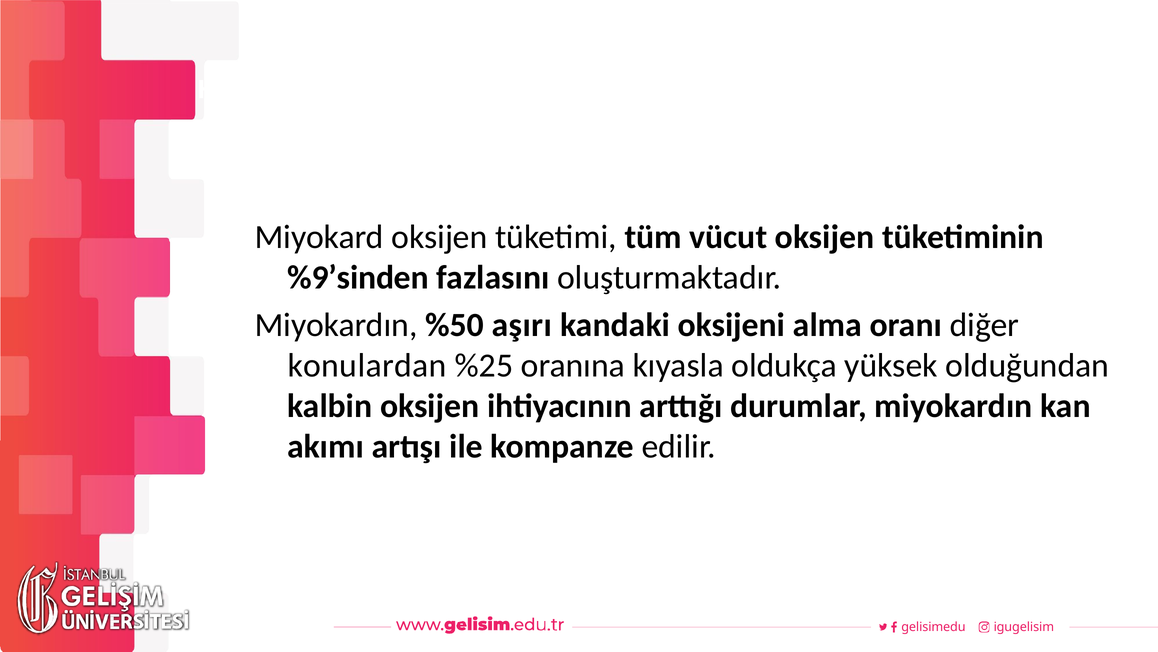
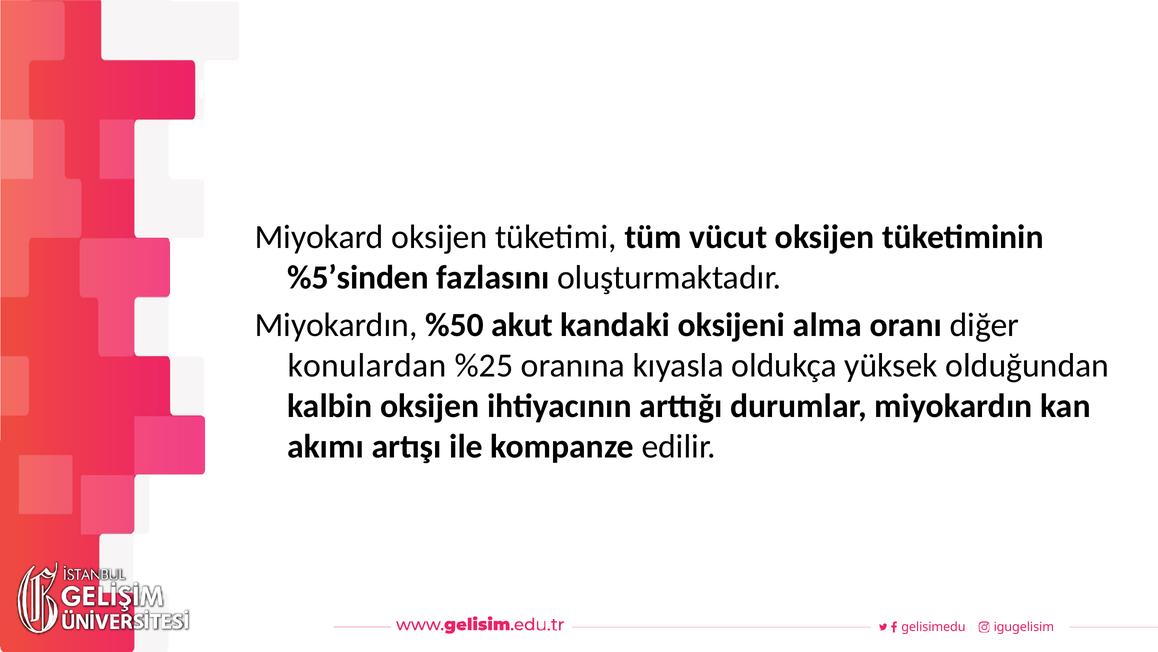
%9’sinden: %9’sinden -> %5’sinden
aşırı: aşırı -> akut
